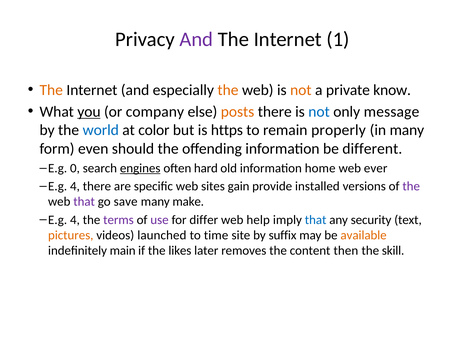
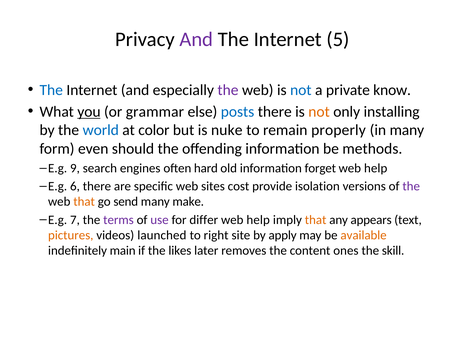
1: 1 -> 5
The at (51, 90) colour: orange -> blue
the at (228, 90) colour: orange -> purple
not at (301, 90) colour: orange -> blue
company: company -> grammar
posts colour: orange -> blue
not at (319, 112) colour: blue -> orange
message: message -> installing
https: https -> nuke
different: different -> methods
0: 0 -> 9
engines underline: present -> none
home: home -> forget
ever at (376, 169): ever -> help
4 at (75, 187): 4 -> 6
gain: gain -> cost
installed: installed -> isolation
that at (84, 202) colour: purple -> orange
save: save -> send
4 at (75, 220): 4 -> 7
that at (316, 220) colour: blue -> orange
security: security -> appears
time: time -> right
suffix: suffix -> apply
then: then -> ones
